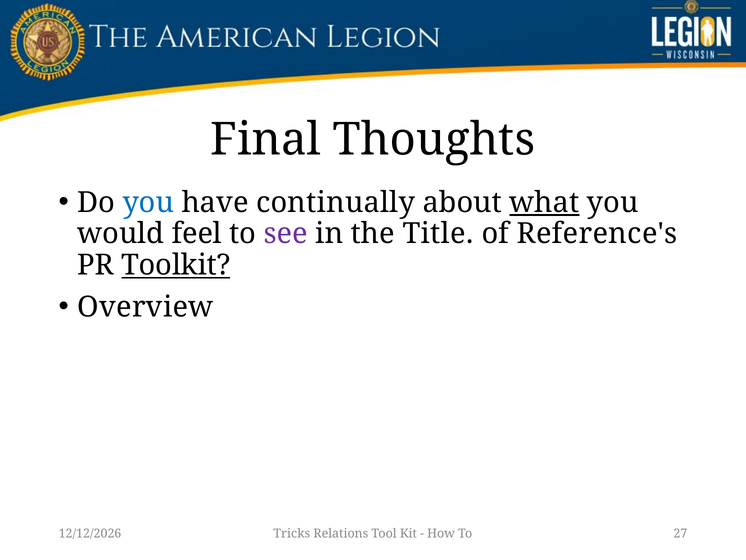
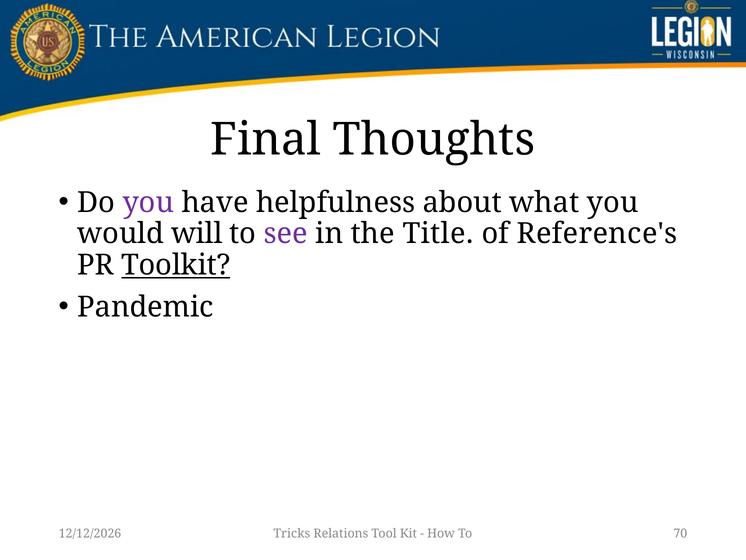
you at (148, 202) colour: blue -> purple
continually: continually -> helpfulness
what underline: present -> none
feel: feel -> will
Overview: Overview -> Pandemic
27: 27 -> 70
